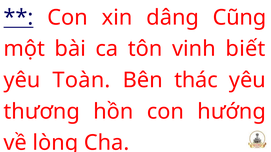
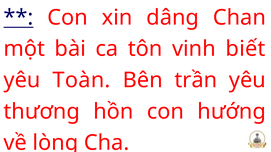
Cũng: Cũng -> Chan
thác: thác -> trần
